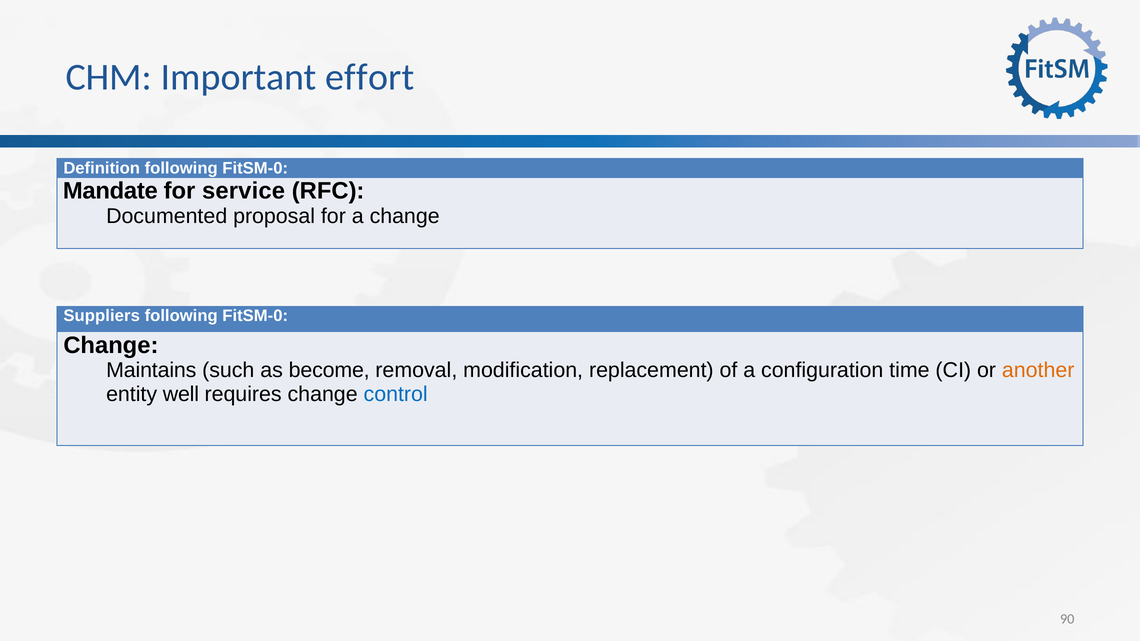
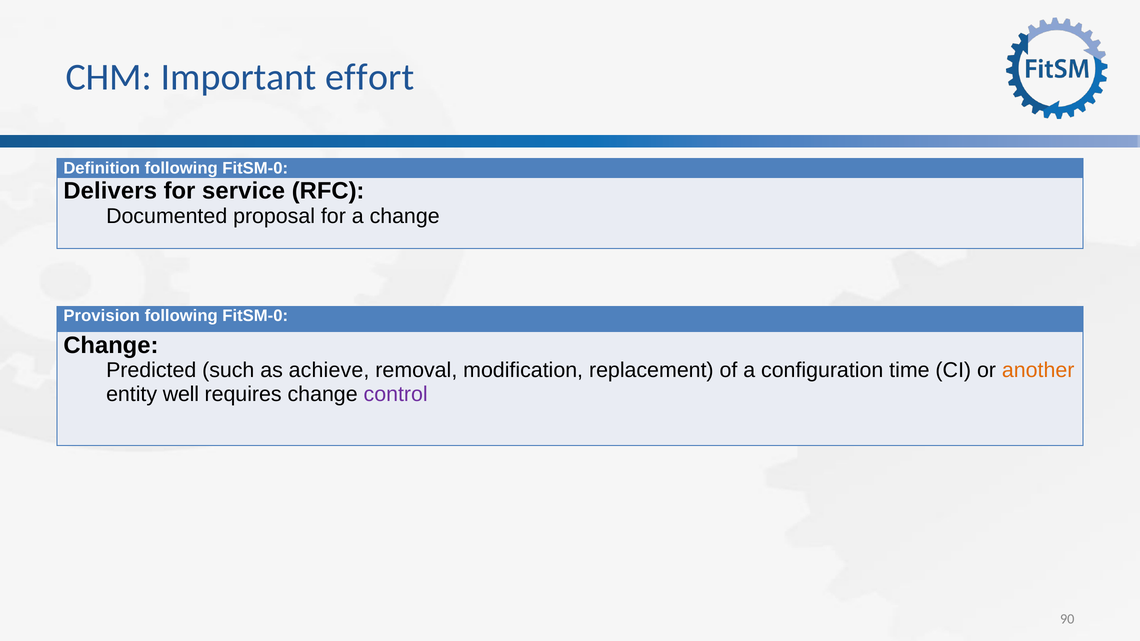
Mandate: Mandate -> Delivers
Suppliers: Suppliers -> Provision
Maintains: Maintains -> Predicted
become: become -> achieve
control colour: blue -> purple
